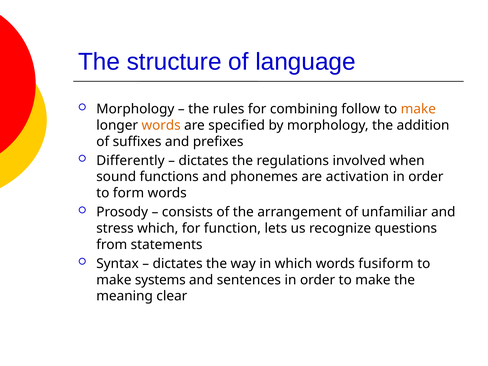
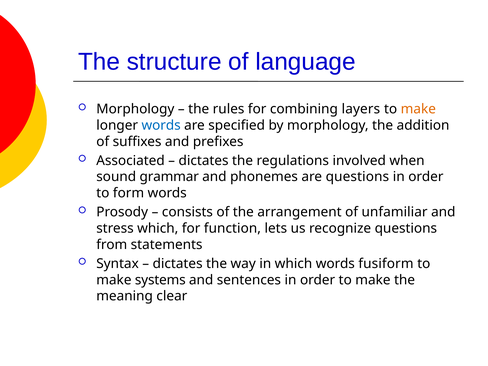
follow: follow -> layers
words at (161, 125) colour: orange -> blue
Differently: Differently -> Associated
functions: functions -> grammar
are activation: activation -> questions
